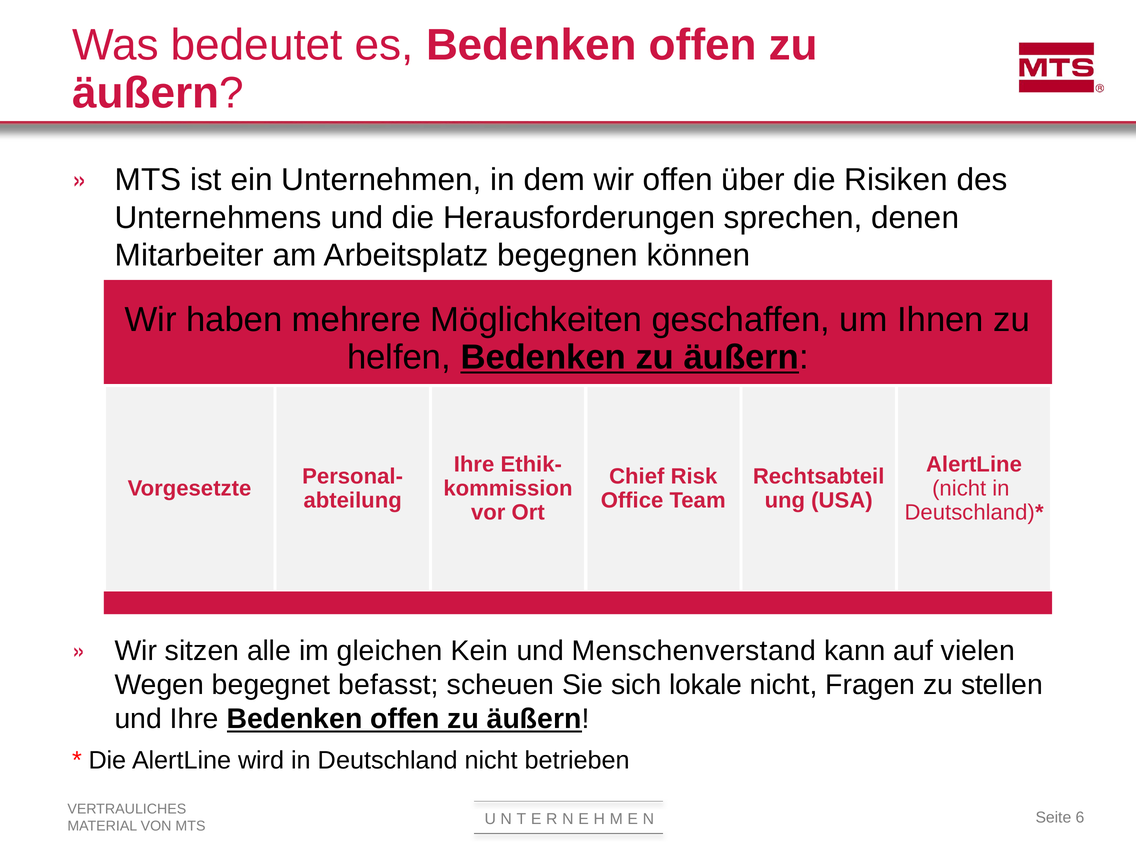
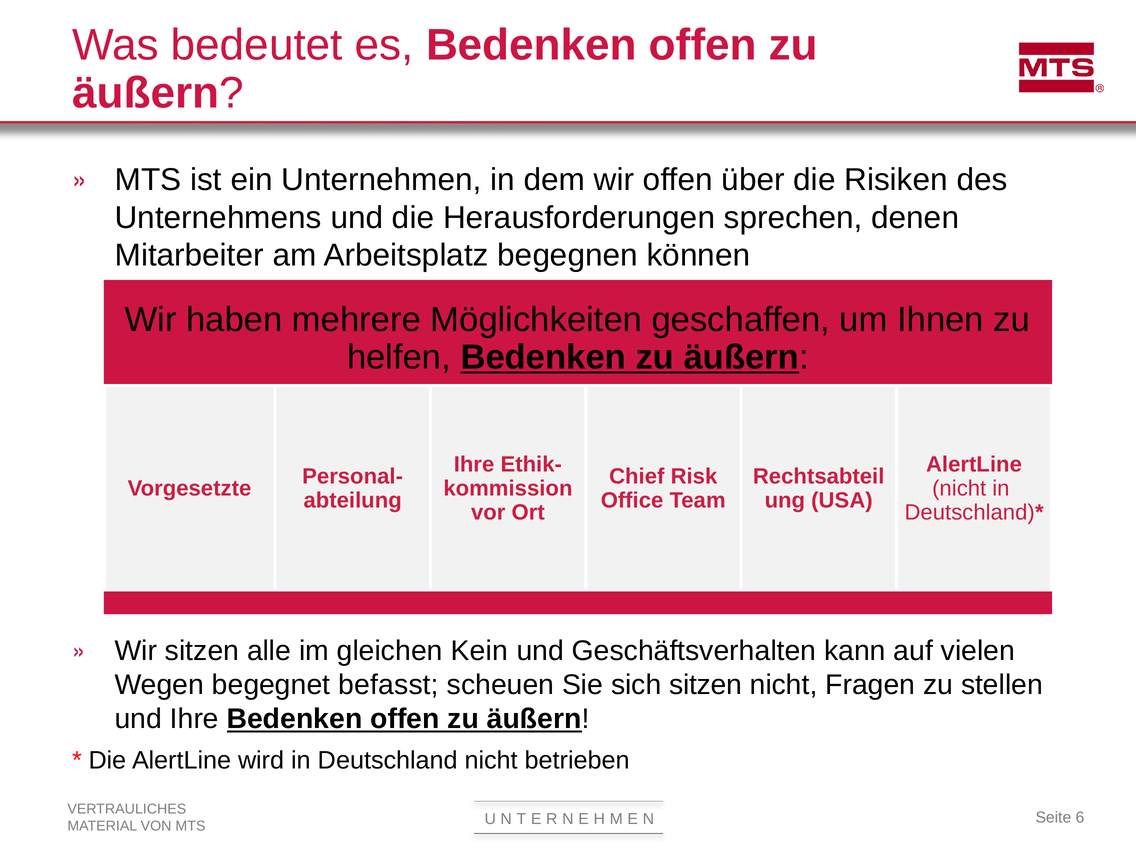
Menschenverstand: Menschenverstand -> Geschäftsverhalten
sich lokale: lokale -> sitzen
